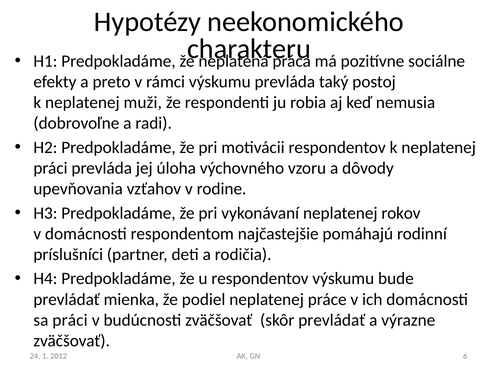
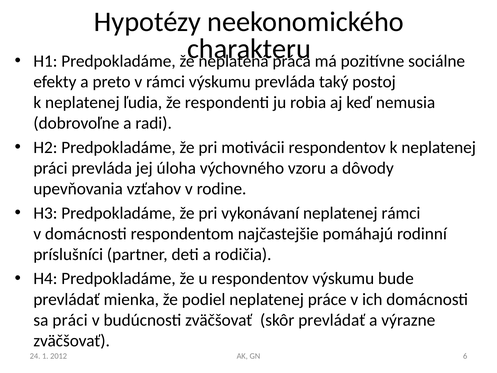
muži: muži -> ľudia
neplatenej rokov: rokov -> rámci
